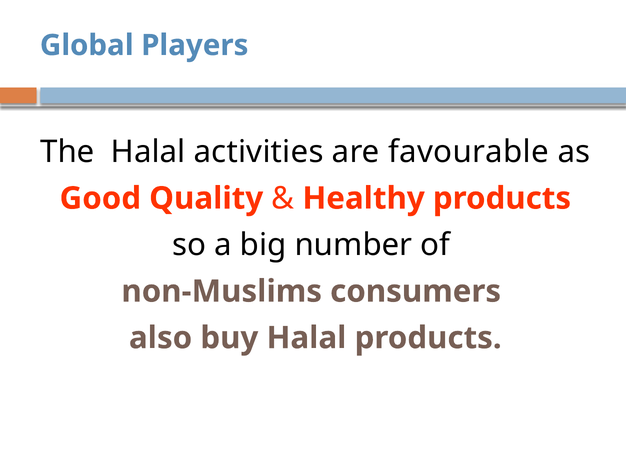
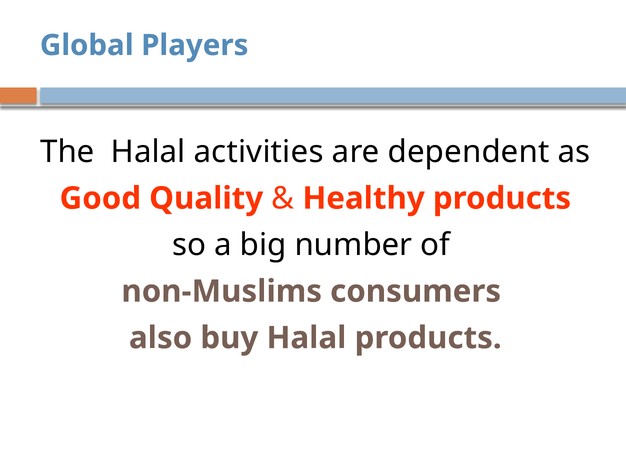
favourable: favourable -> dependent
